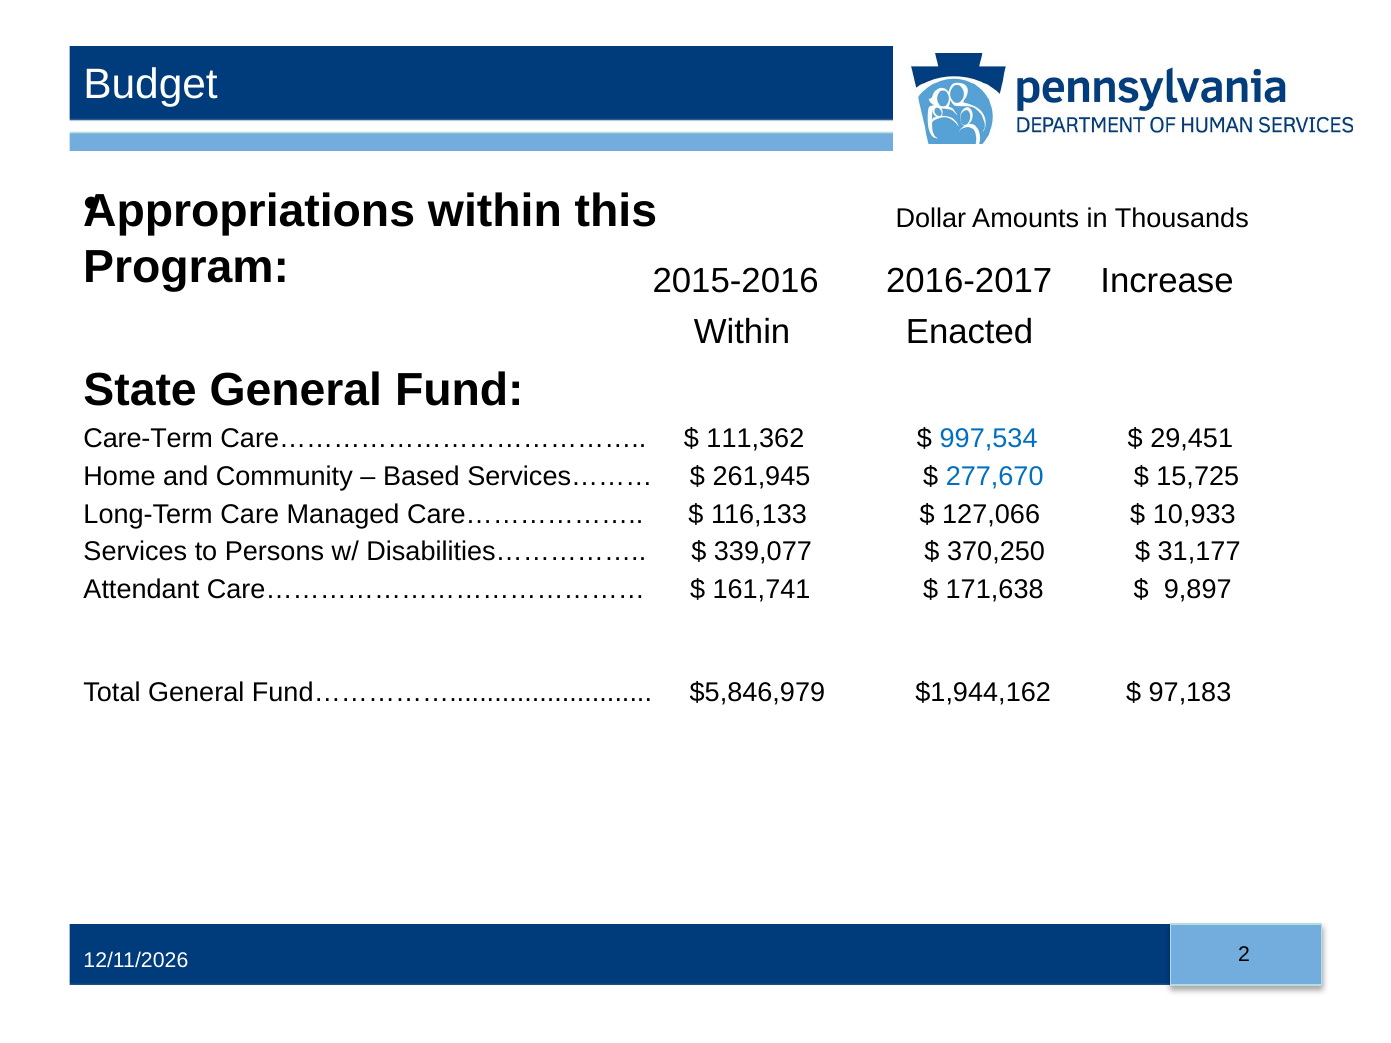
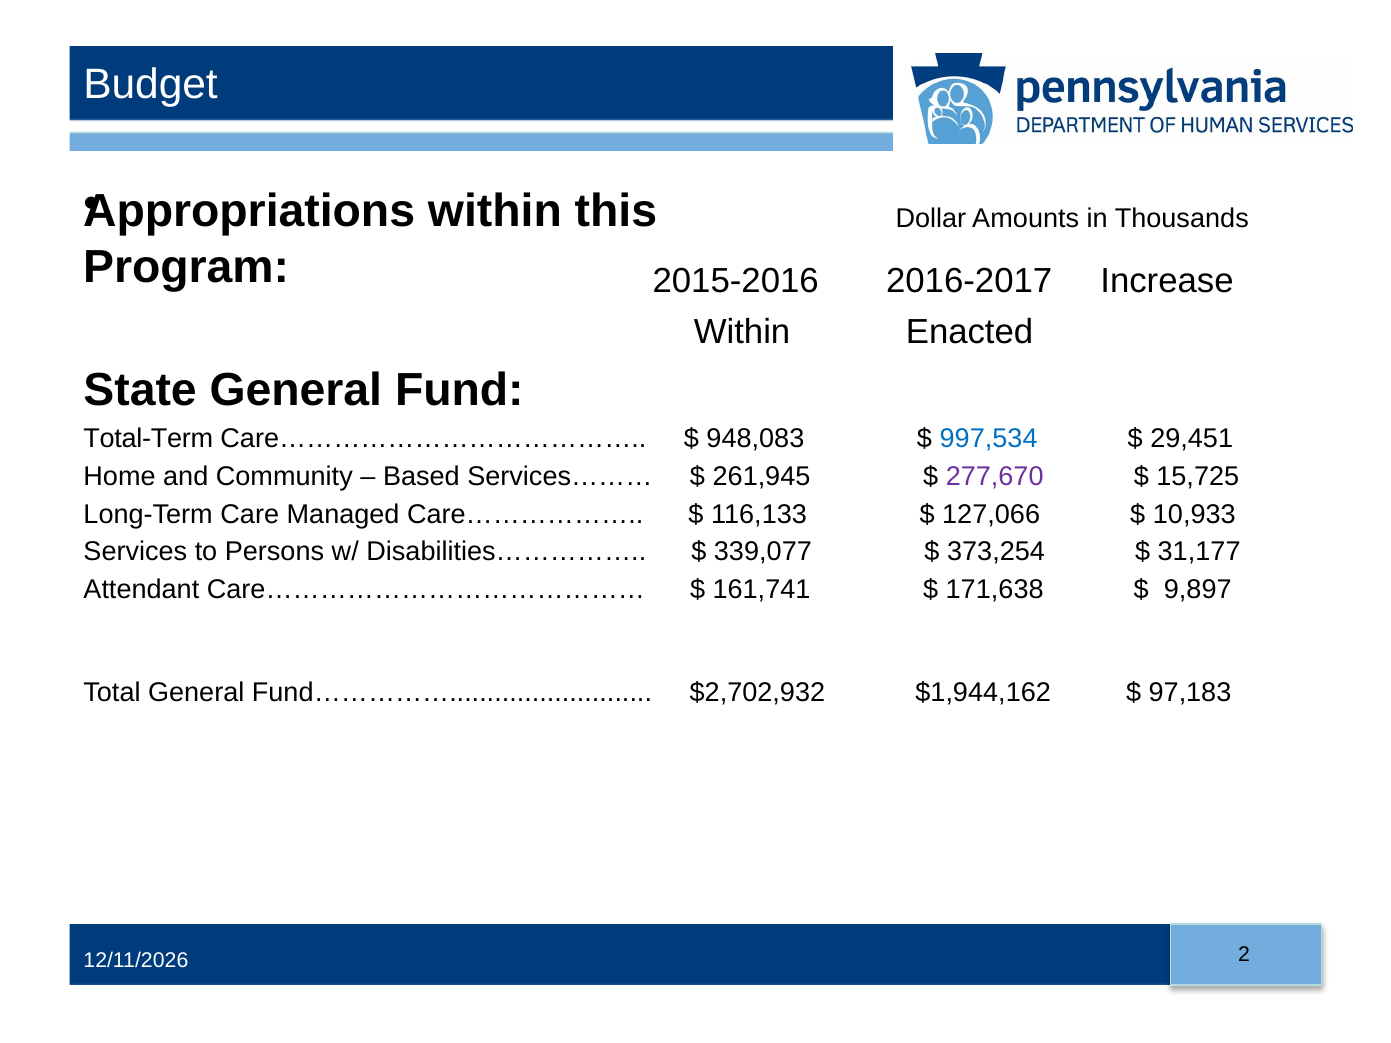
Care-Term: Care-Term -> Total-Term
111,362: 111,362 -> 948,083
277,670 colour: blue -> purple
370,250: 370,250 -> 373,254
$5,846,979: $5,846,979 -> $2,702,932
